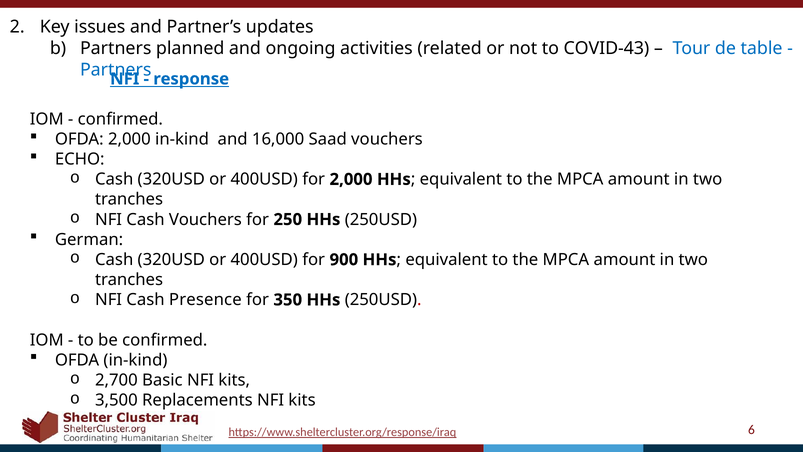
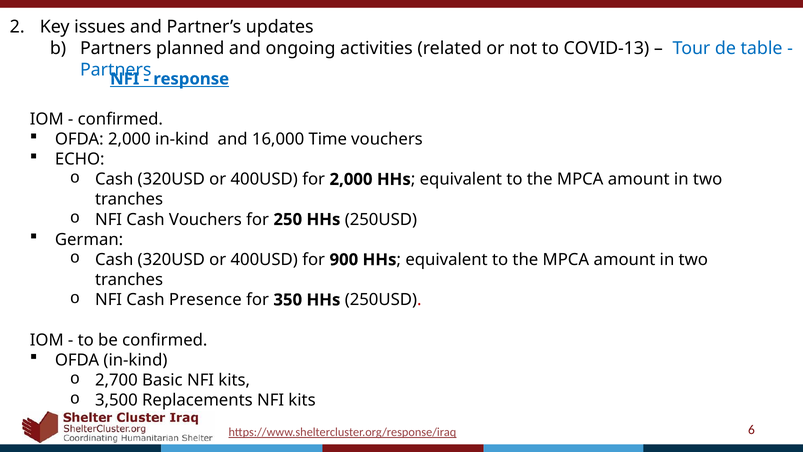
COVID-43: COVID-43 -> COVID-13
Saad: Saad -> Time
